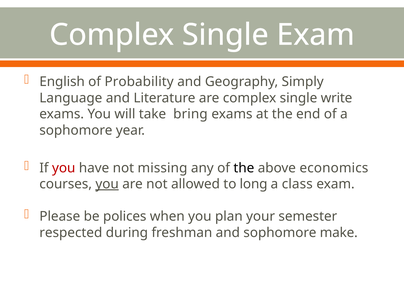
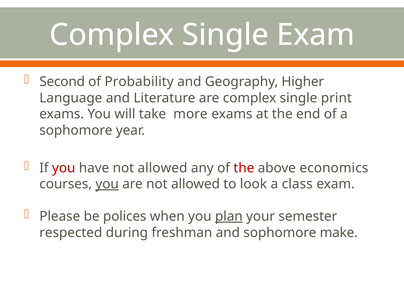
English: English -> Second
Simply: Simply -> Higher
write: write -> print
bring: bring -> more
have not missing: missing -> allowed
the at (244, 168) colour: black -> red
long: long -> look
plan underline: none -> present
